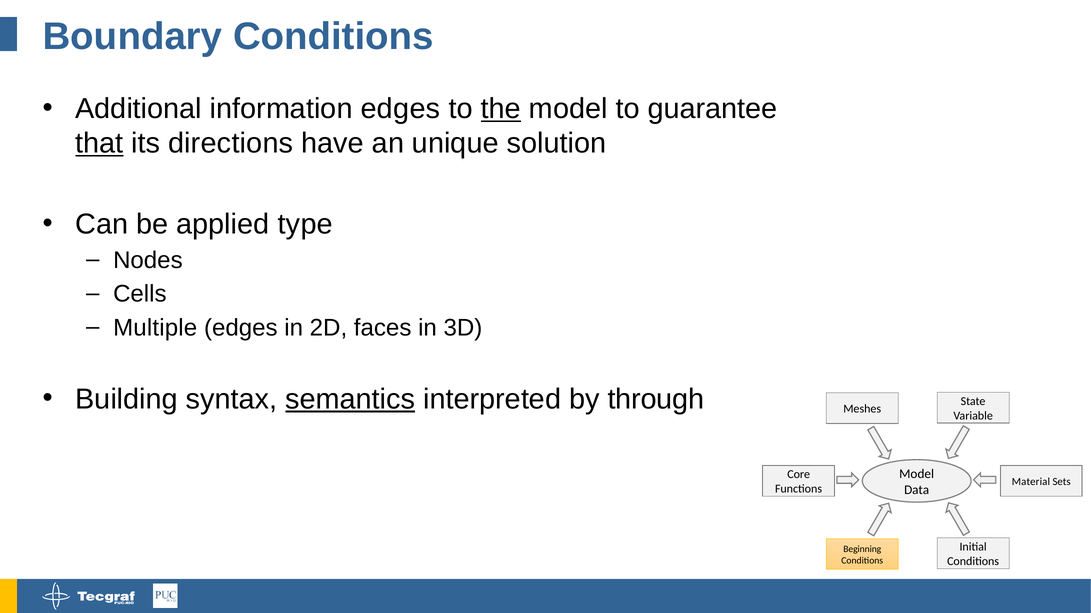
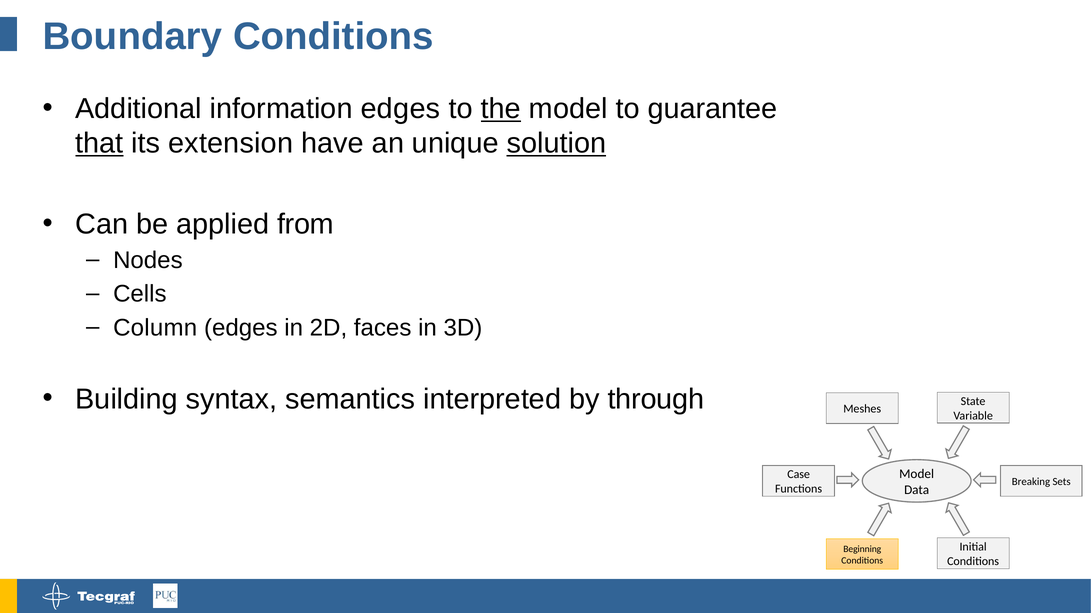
directions: directions -> extension
solution underline: none -> present
type: type -> from
Multiple: Multiple -> Column
semantics underline: present -> none
Core: Core -> Case
Material: Material -> Breaking
